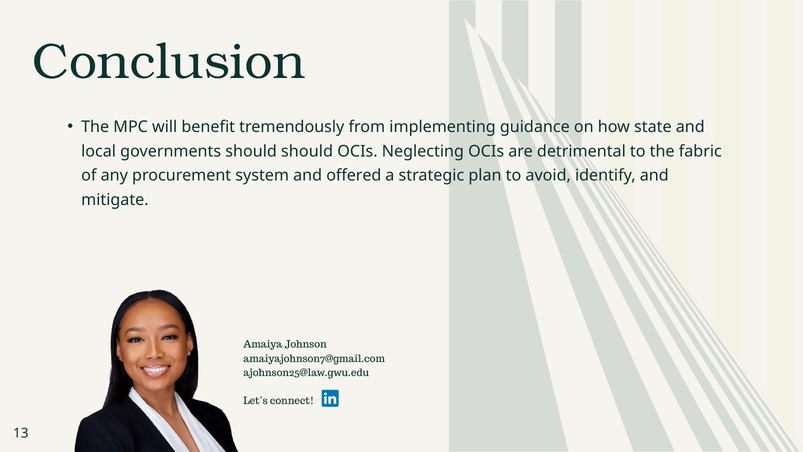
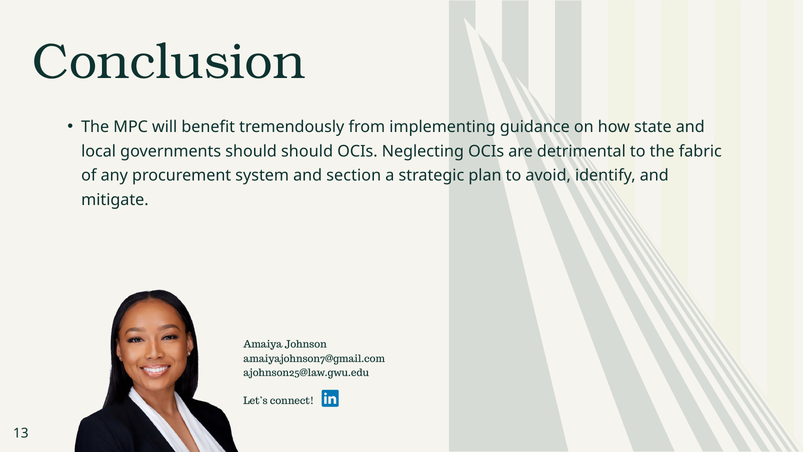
offered: offered -> section
